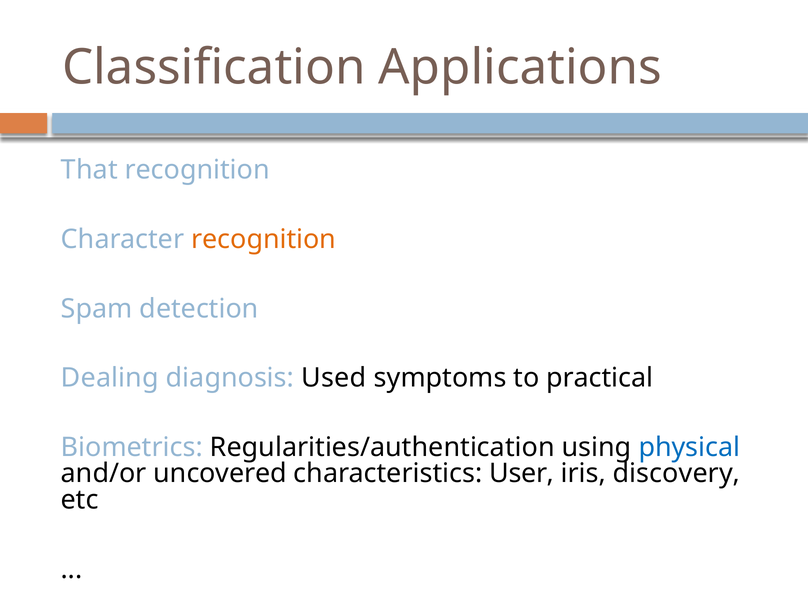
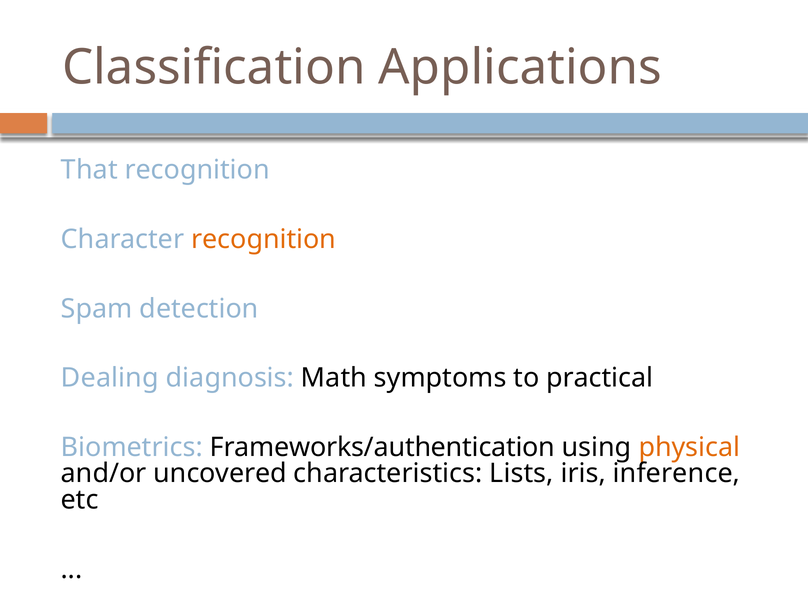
Used: Used -> Math
Regularities/authentication: Regularities/authentication -> Frameworks/authentication
physical colour: blue -> orange
User: User -> Lists
discovery: discovery -> inference
